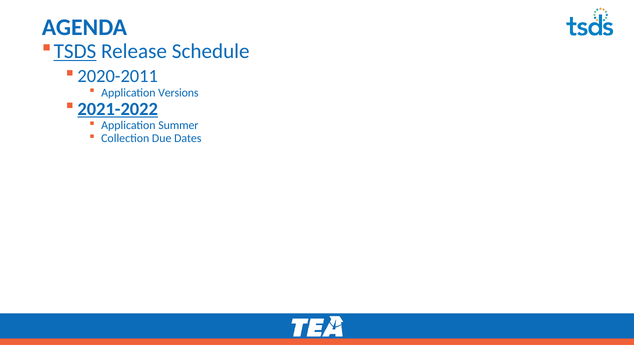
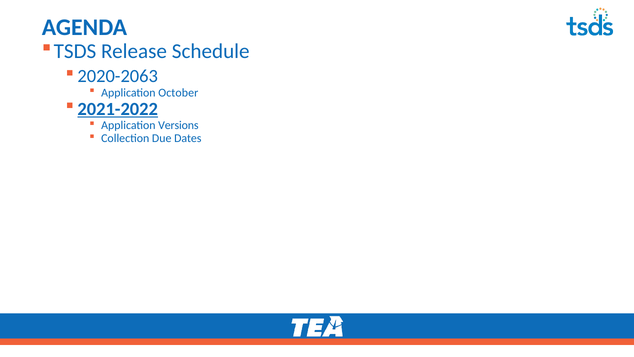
TSDS underline: present -> none
2020-2011: 2020-2011 -> 2020-2063
Versions: Versions -> October
Summer: Summer -> Versions
